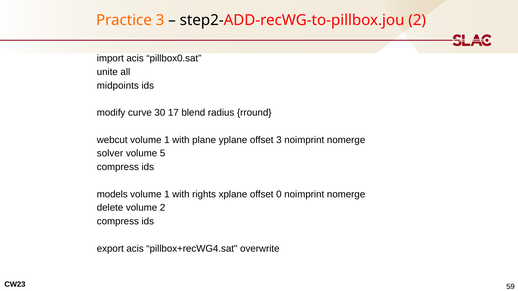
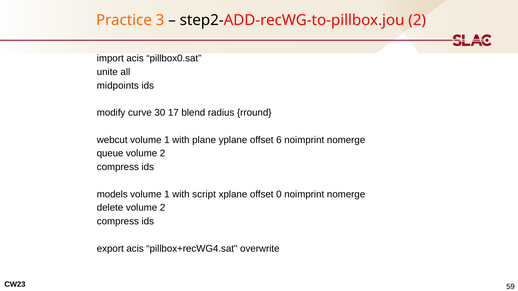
offset 3: 3 -> 6
solver: solver -> queue
5 at (163, 154): 5 -> 2
rights: rights -> script
